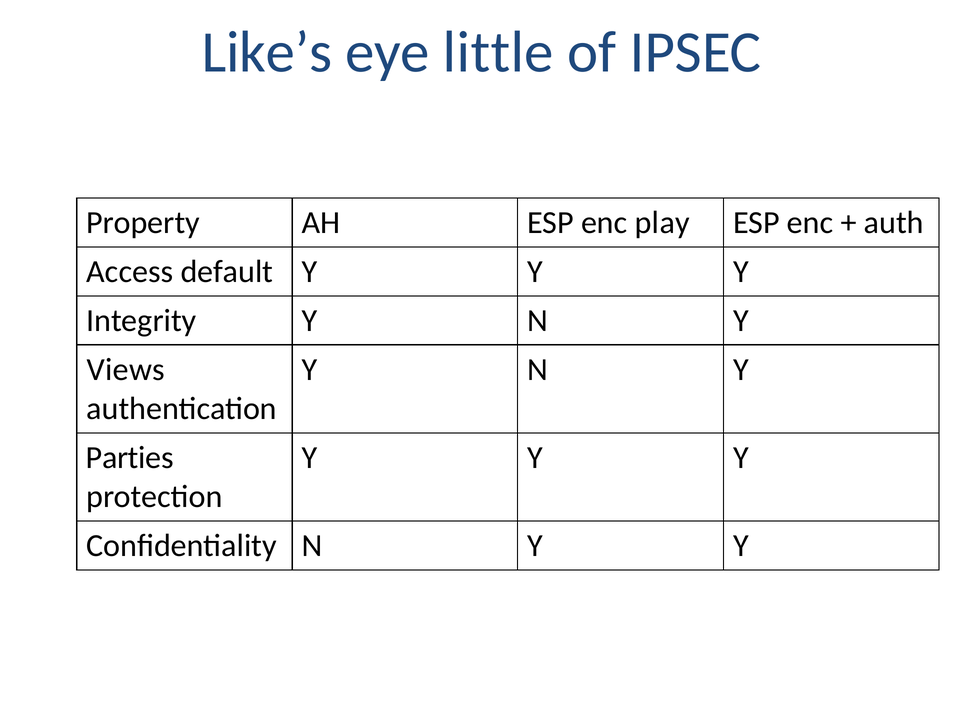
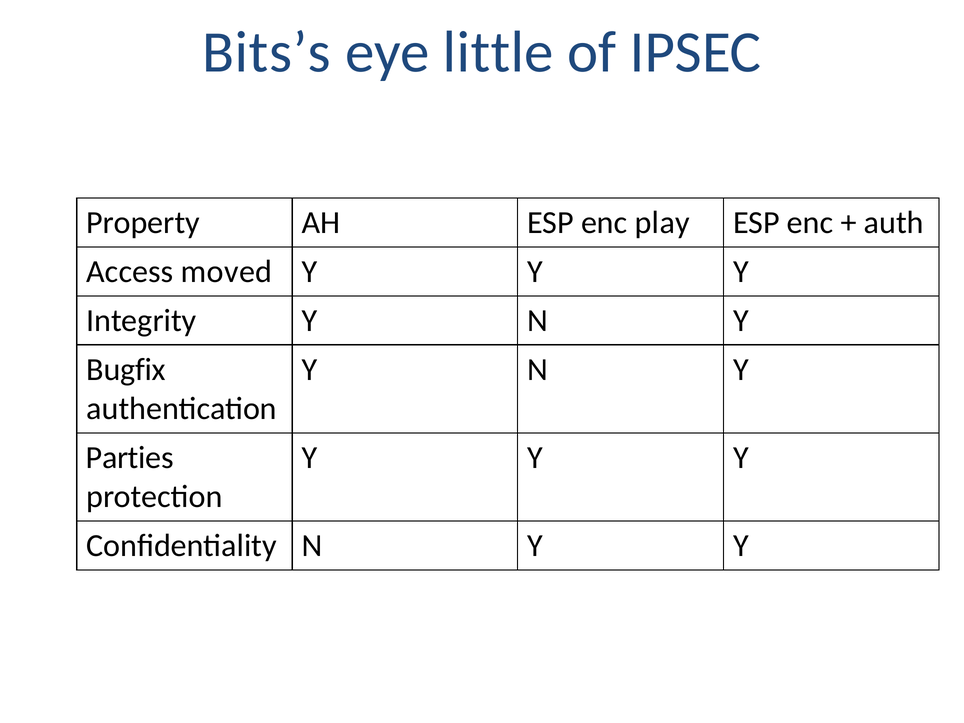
Like’s: Like’s -> Bits’s
default: default -> moved
Views: Views -> Bugfix
